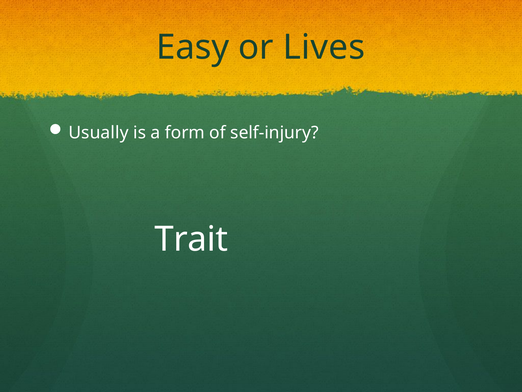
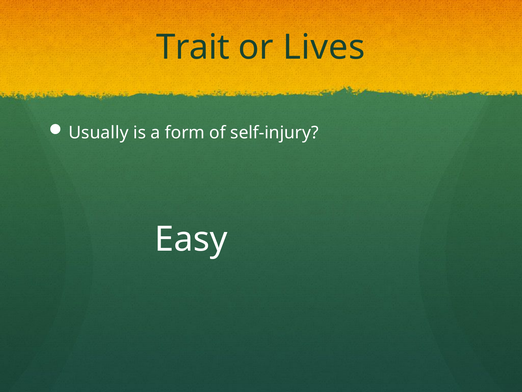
Easy: Easy -> Trait
Trait: Trait -> Easy
